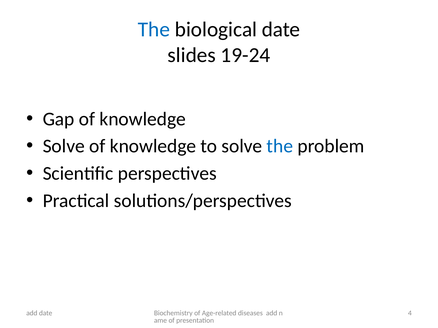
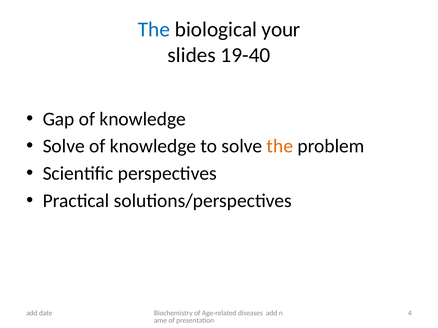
biological date: date -> your
19-24: 19-24 -> 19-40
the at (280, 146) colour: blue -> orange
